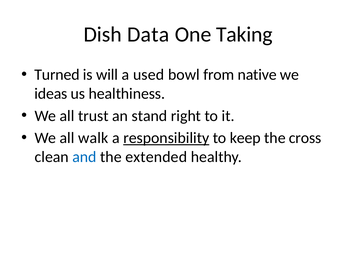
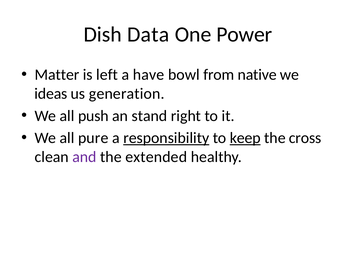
Taking: Taking -> Power
Turned: Turned -> Matter
will: will -> left
used: used -> have
healthiness: healthiness -> generation
trust: trust -> push
walk: walk -> pure
keep underline: none -> present
and colour: blue -> purple
